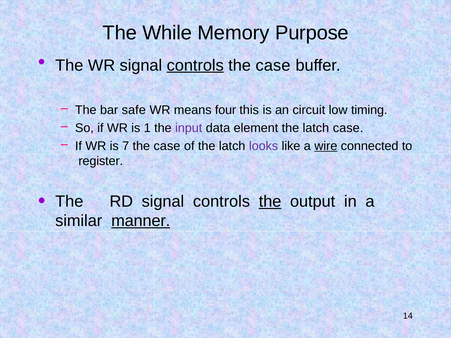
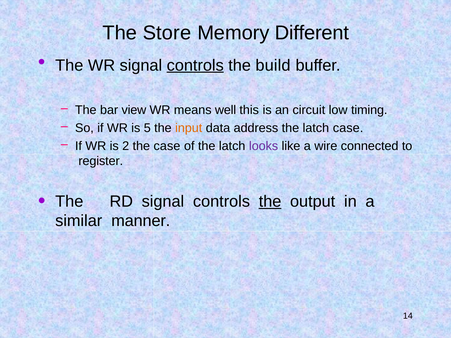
While: While -> Store
Purpose: Purpose -> Different
case at (273, 65): case -> build
safe: safe -> view
four: four -> well
1: 1 -> 5
input colour: purple -> orange
element: element -> address
7: 7 -> 2
wire underline: present -> none
manner underline: present -> none
